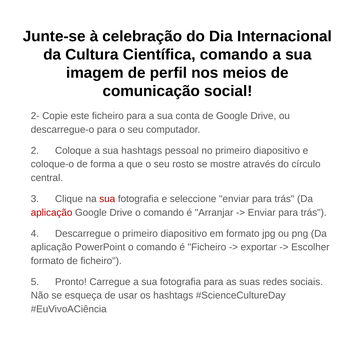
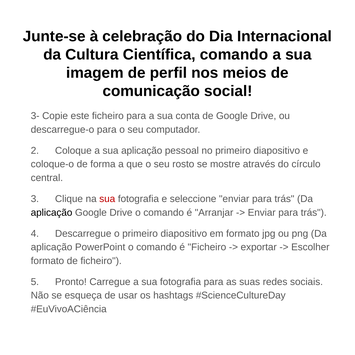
2-: 2- -> 3-
sua hashtags: hashtags -> aplicação
aplicação at (52, 213) colour: red -> black
